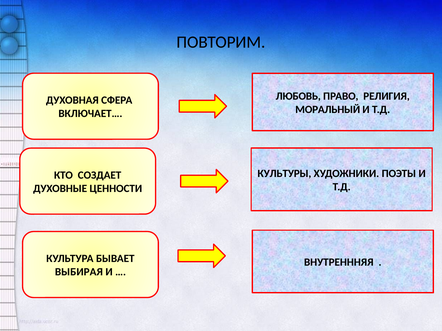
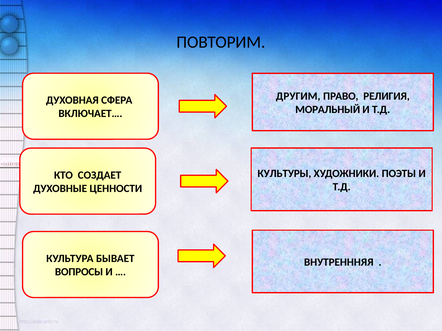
ЛЮБОВЬ: ЛЮБОВЬ -> ДРУГИМ
ВЫБИРАЯ: ВЫБИРАЯ -> ВОПРОСЫ
